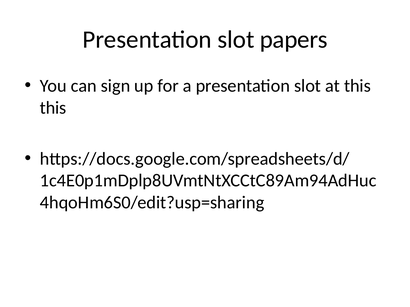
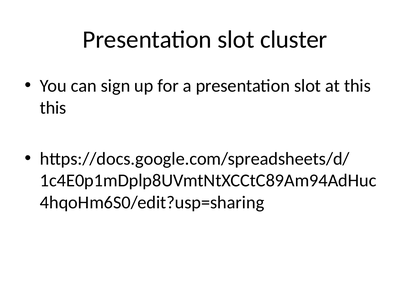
papers: papers -> cluster
